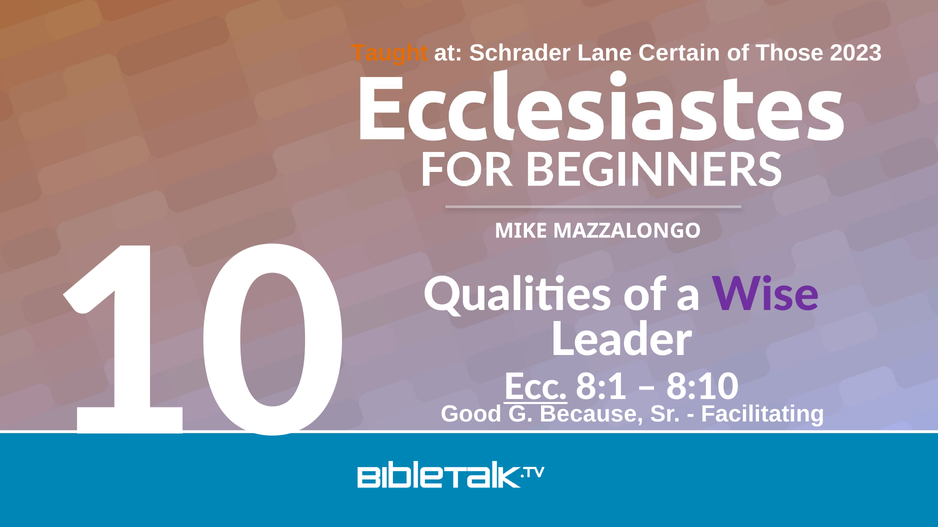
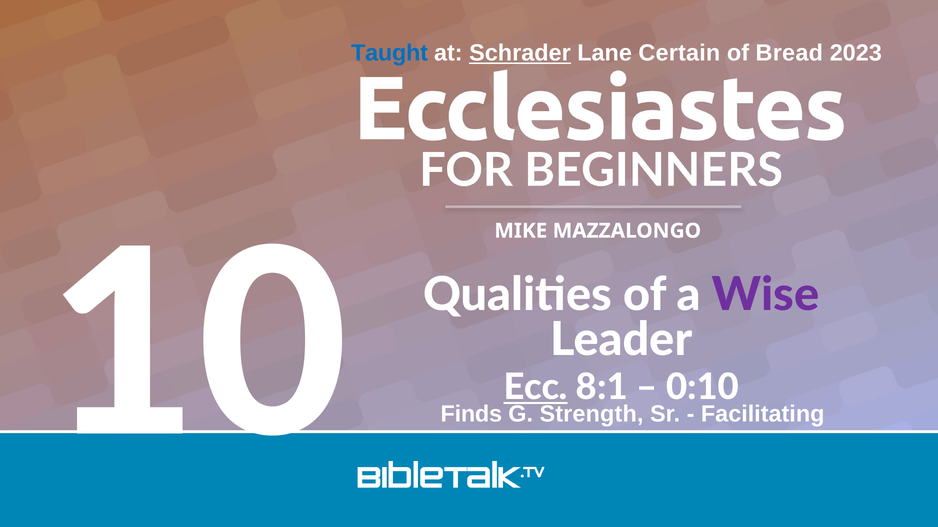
Taught colour: orange -> blue
Schrader underline: none -> present
Those: Those -> Bread
Good: Good -> Finds
Because: Because -> Strength
8:10: 8:10 -> 0:10
